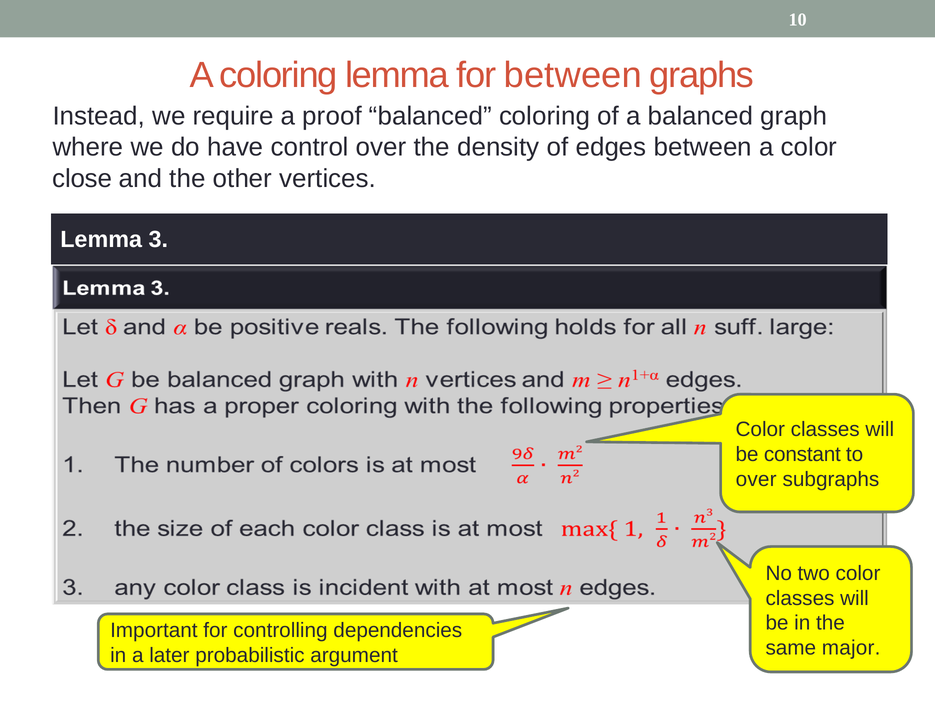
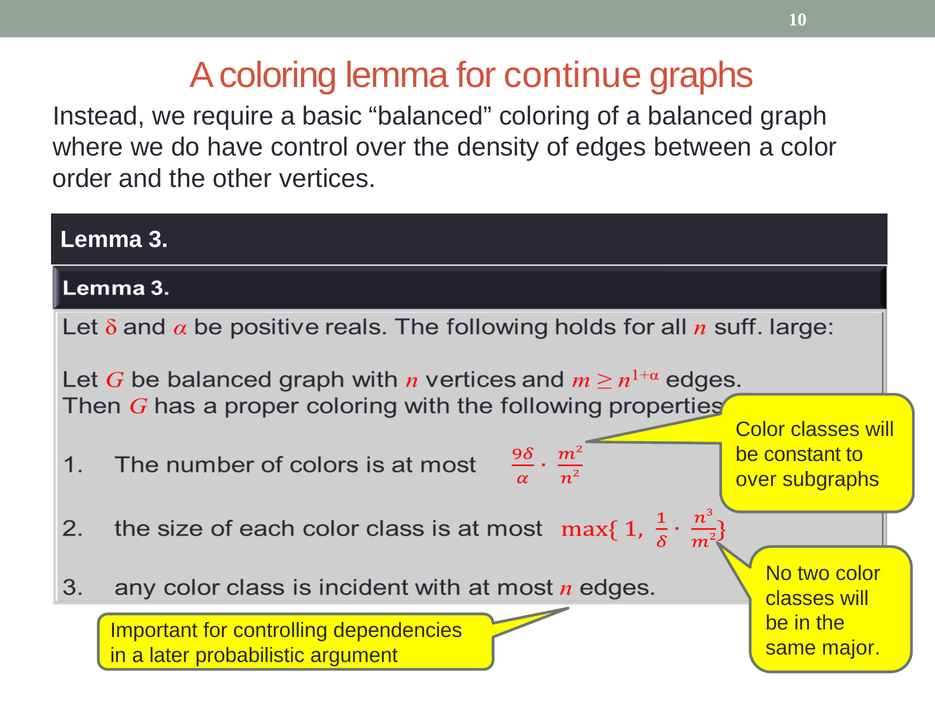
for between: between -> continue
proof: proof -> basic
close: close -> order
